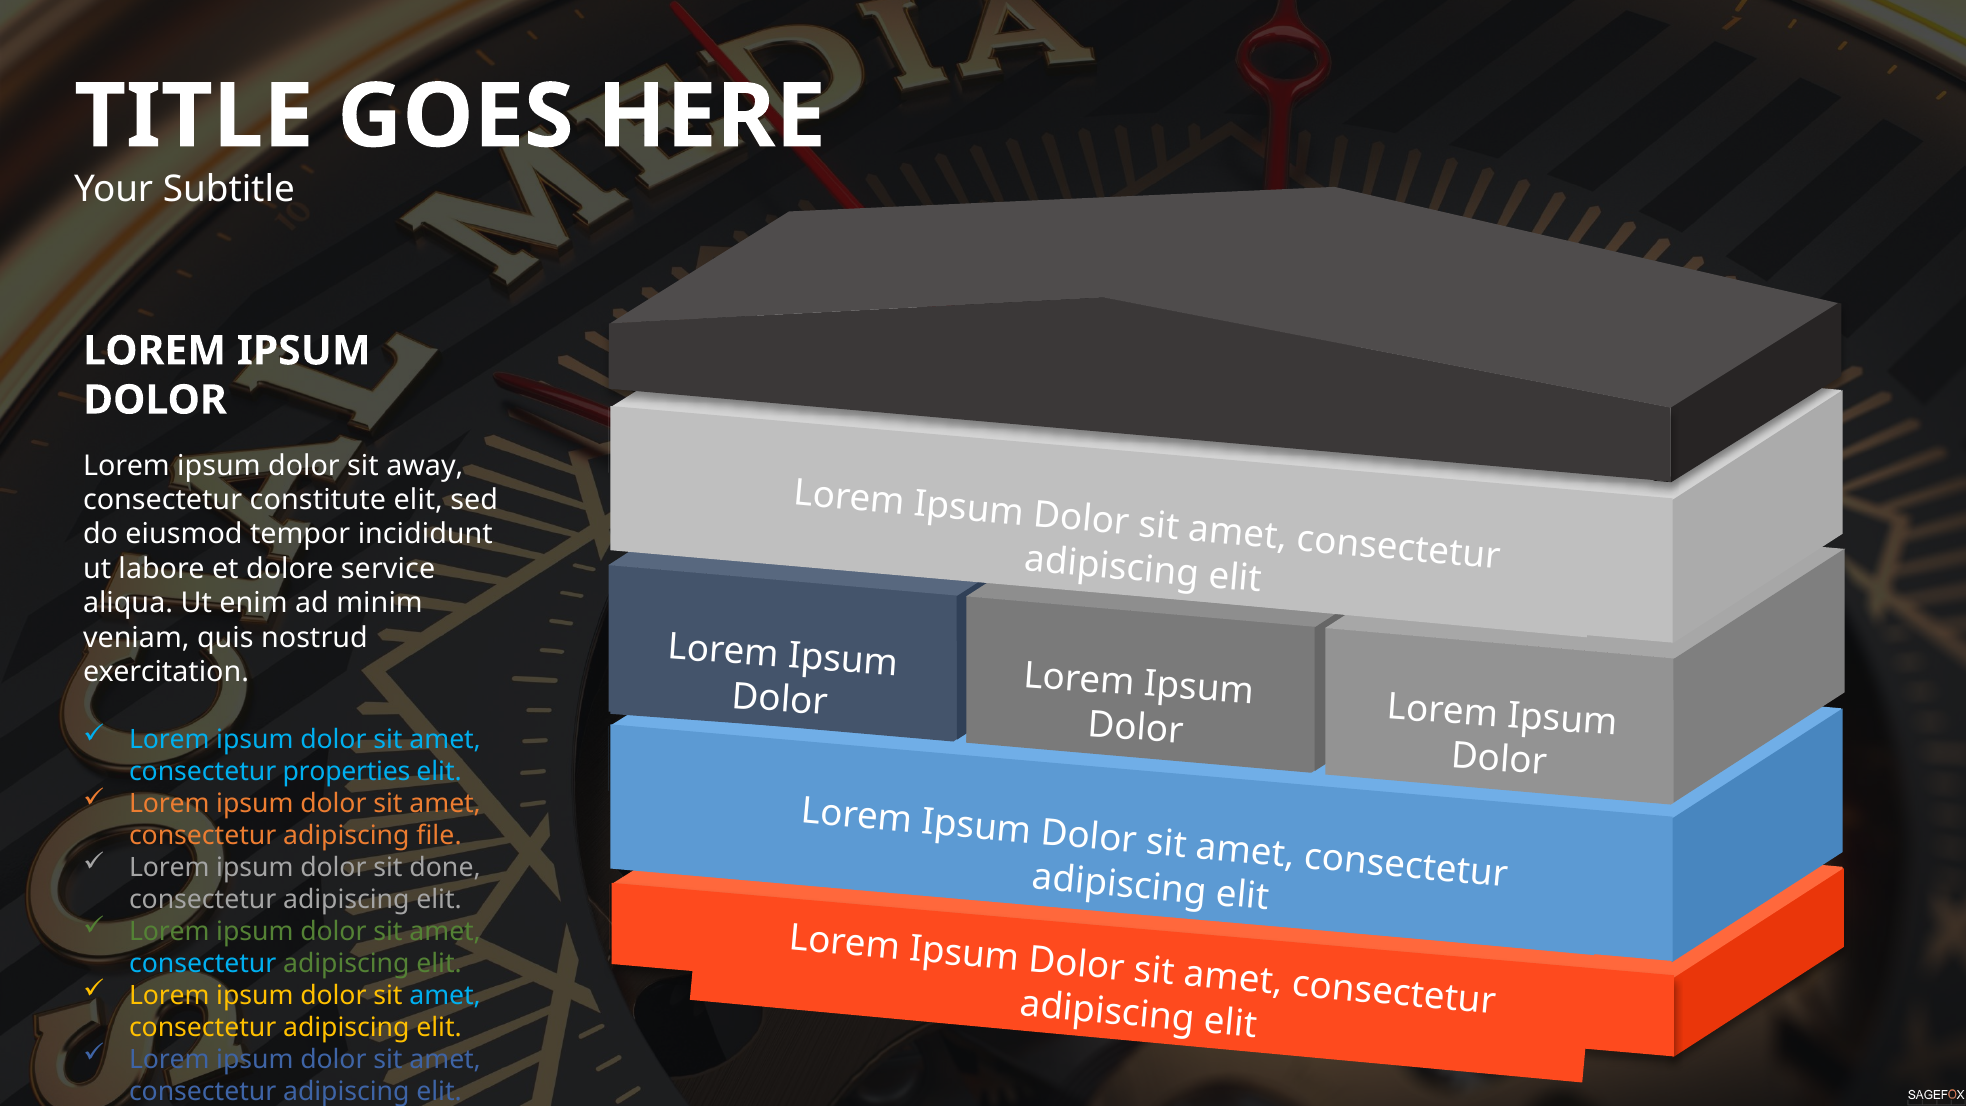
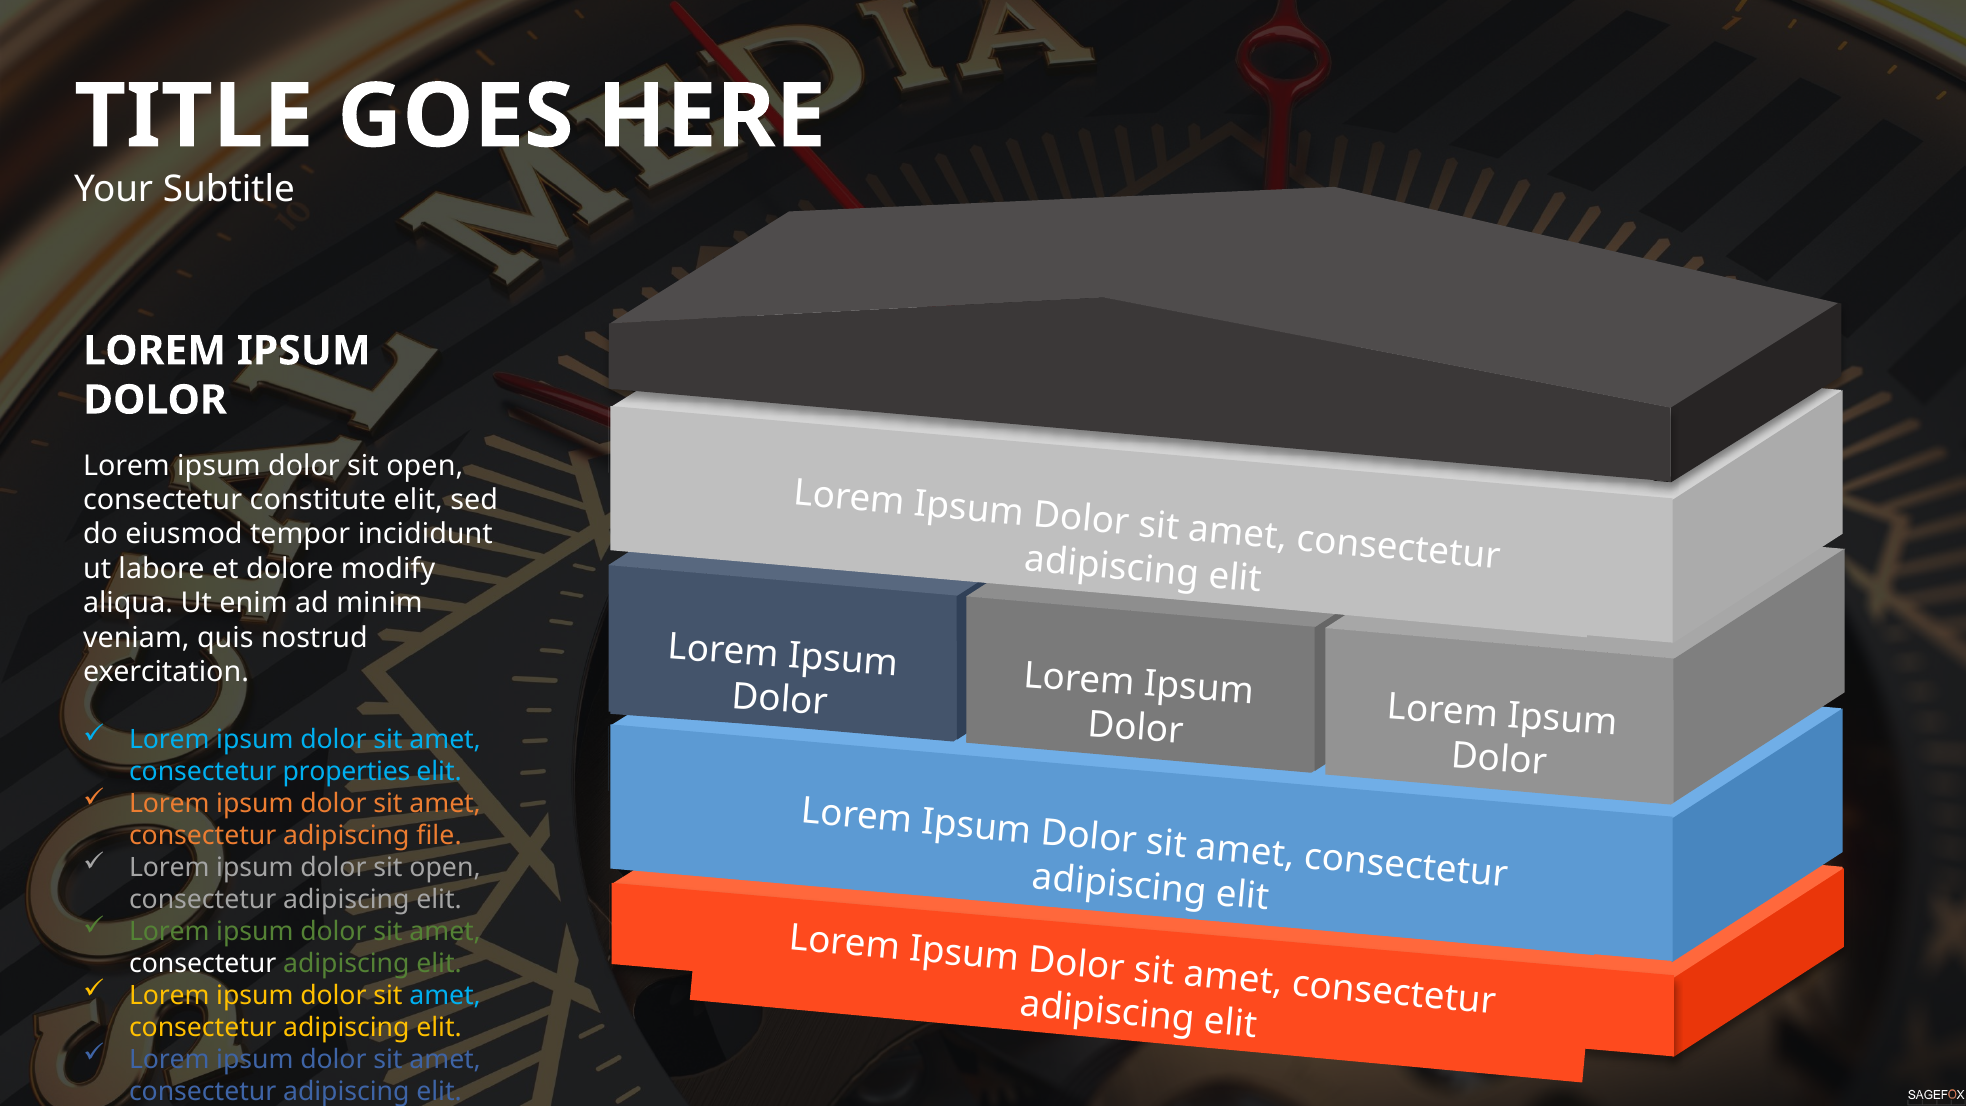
away at (425, 466): away -> open
service: service -> modify
done at (445, 868): done -> open
consectetur at (203, 963) colour: light blue -> white
